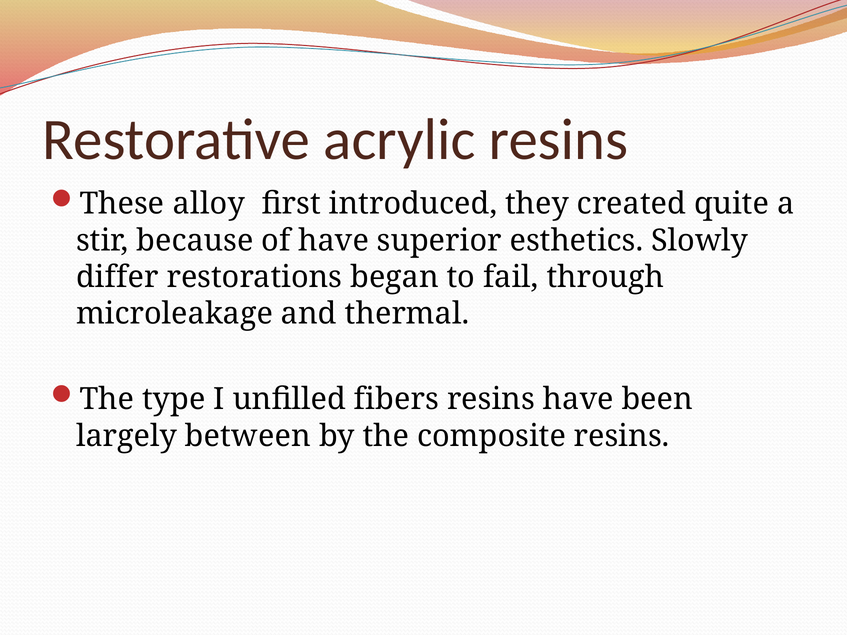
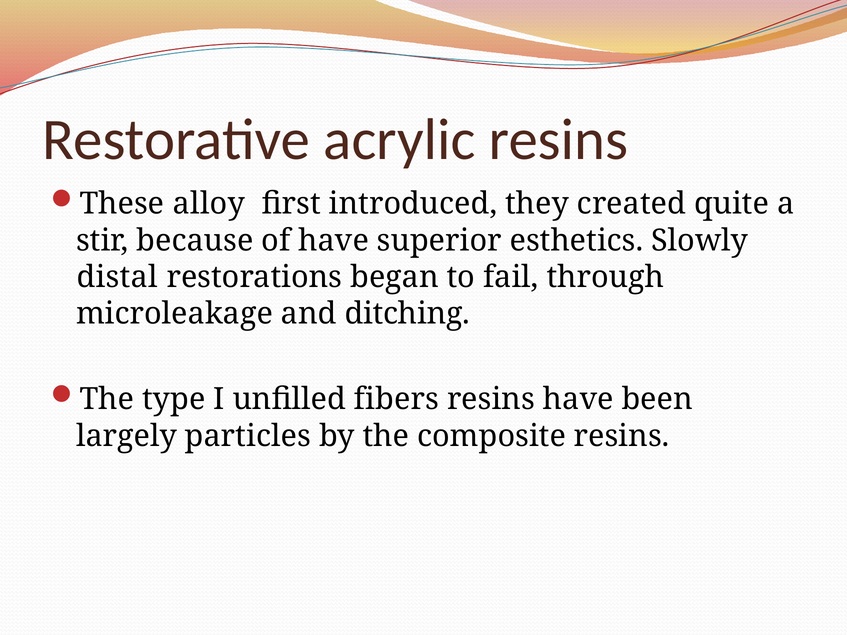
differ: differ -> distal
thermal: thermal -> ditching
between: between -> particles
